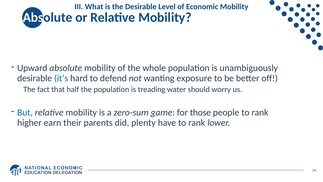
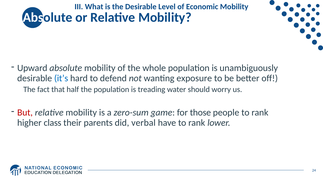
But colour: blue -> red
earn: earn -> class
plenty: plenty -> verbal
